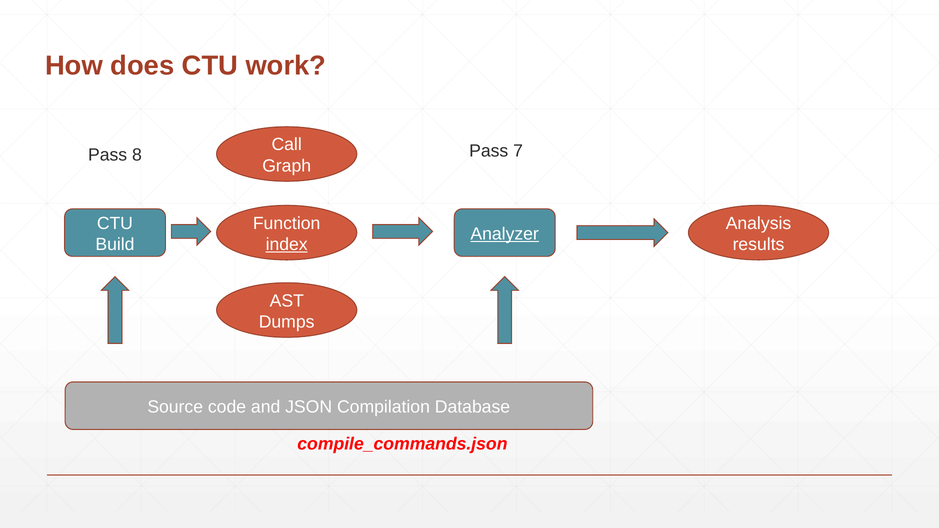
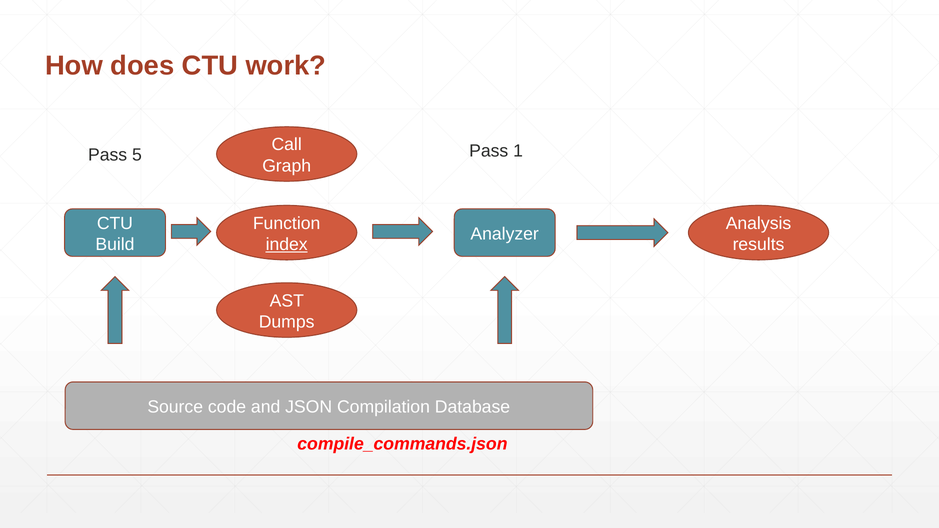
8: 8 -> 5
7: 7 -> 1
Analyzer underline: present -> none
